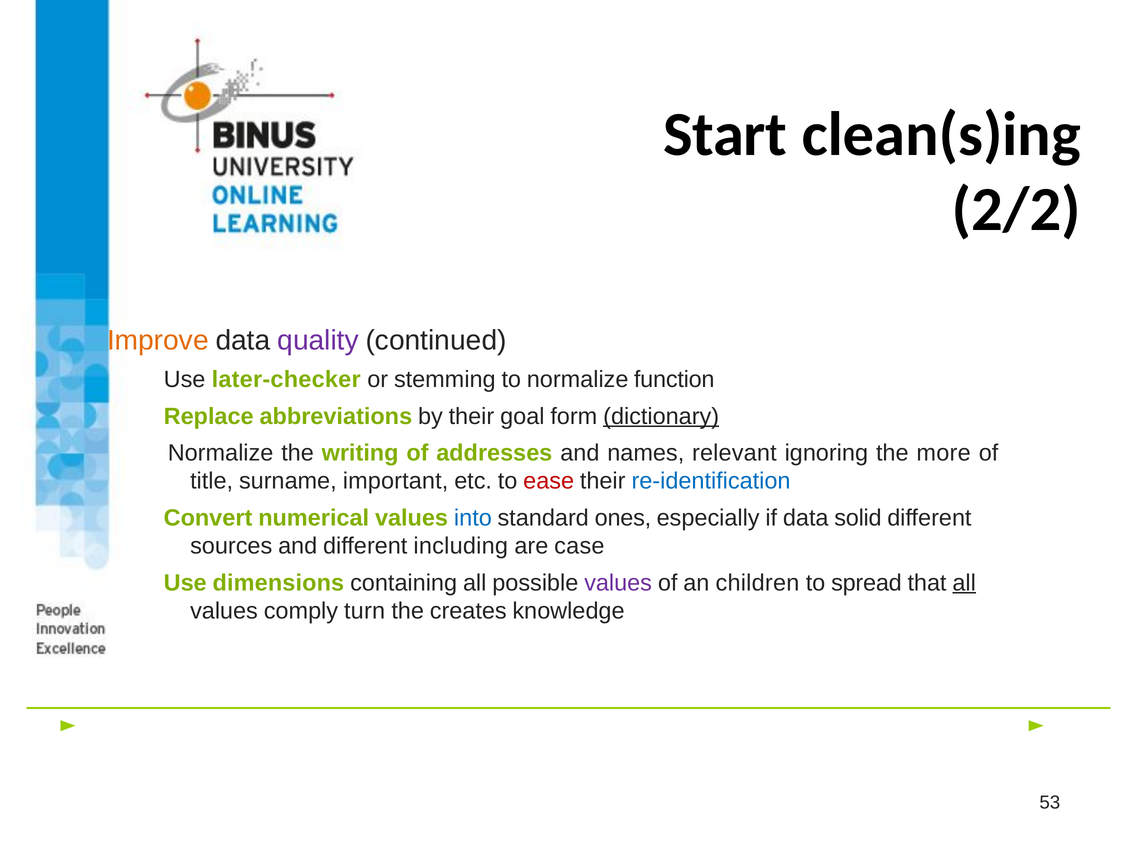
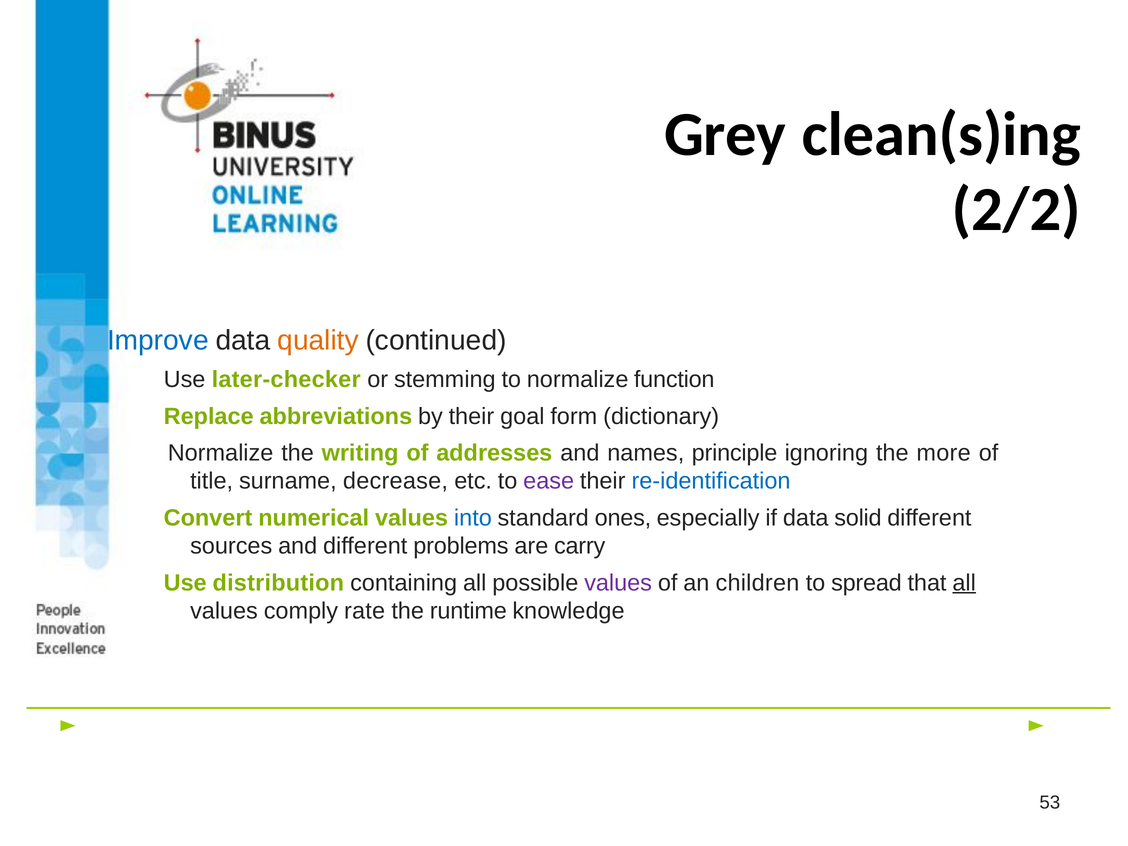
Start: Start -> Grey
Improve colour: orange -> blue
quality colour: purple -> orange
dictionary underline: present -> none
relevant: relevant -> principle
important: important -> decrease
ease colour: red -> purple
including: including -> problems
case: case -> carry
dimensions: dimensions -> distribution
turn: turn -> rate
creates: creates -> runtime
